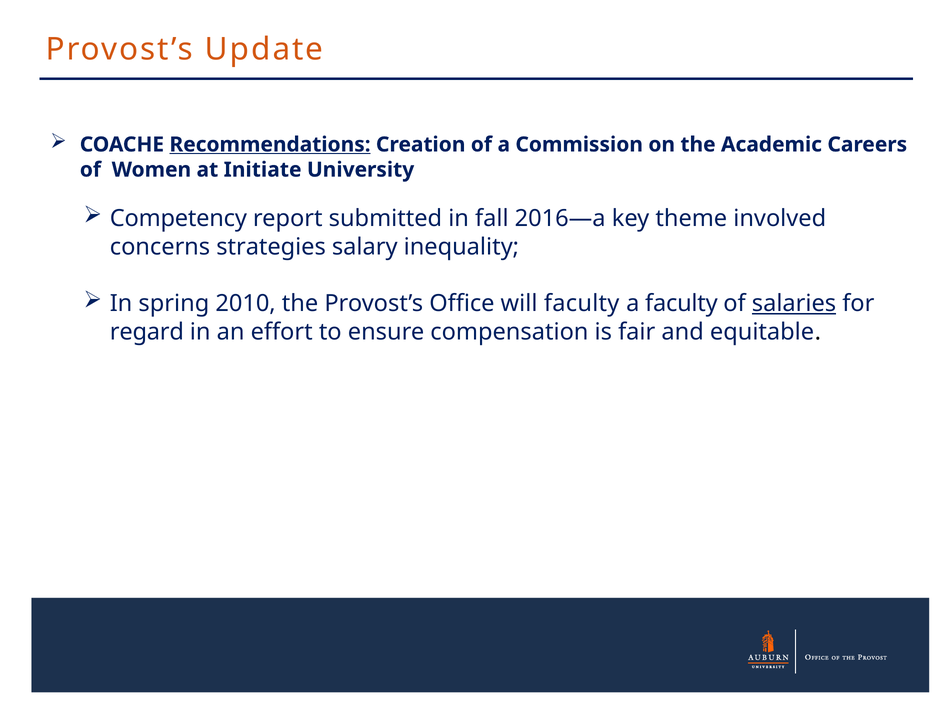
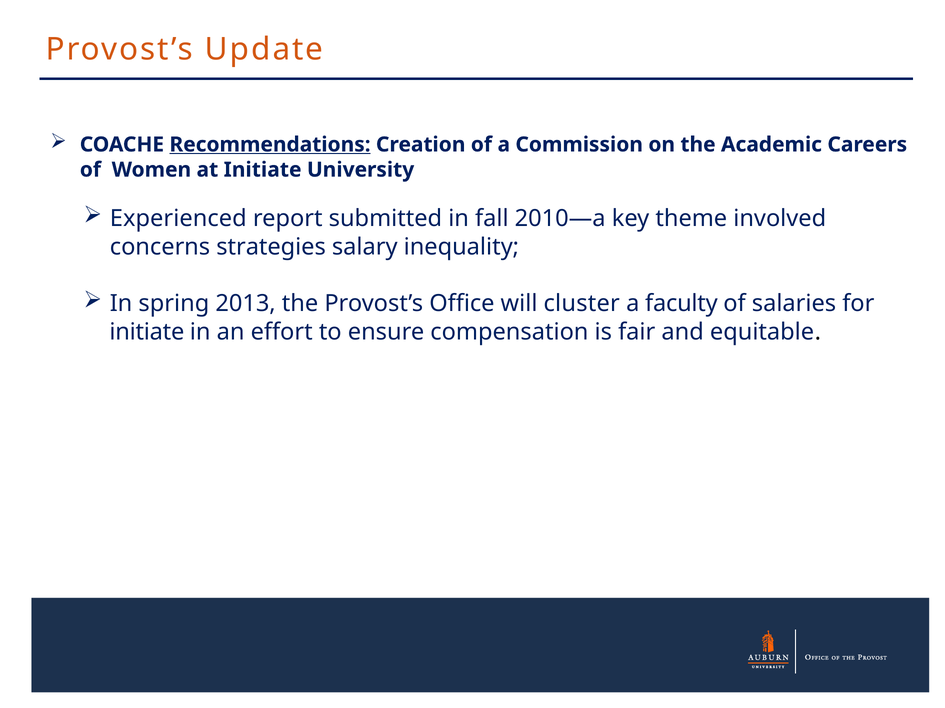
Competency: Competency -> Experienced
2016—a: 2016—a -> 2010—a
2010: 2010 -> 2013
will faculty: faculty -> cluster
salaries underline: present -> none
regard at (147, 332): regard -> initiate
